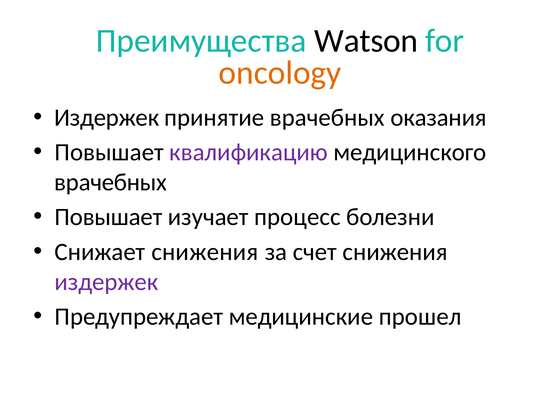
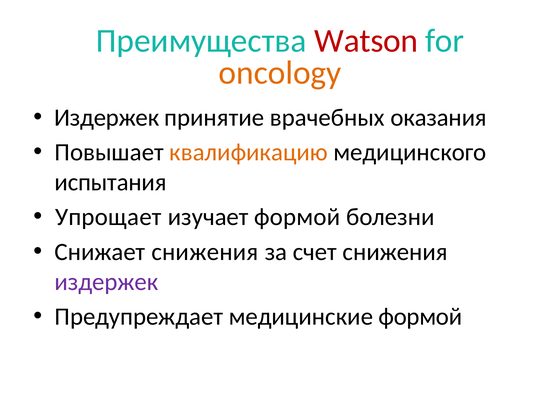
Watson colour: black -> red
квалификацию colour: purple -> orange
врачебных at (111, 182): врачебных -> испытания
Повышает at (109, 217): Повышает -> Упрощает
изучает процесс: процесс -> формой
медицинские прошел: прошел -> формой
